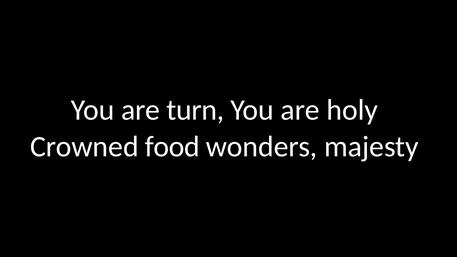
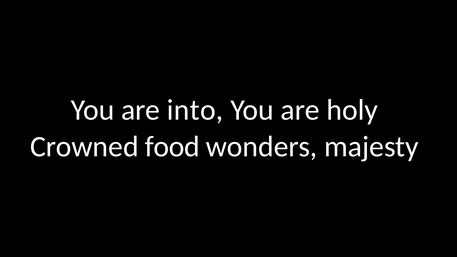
turn: turn -> into
